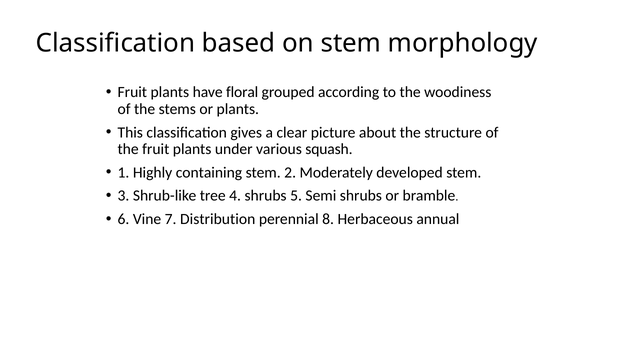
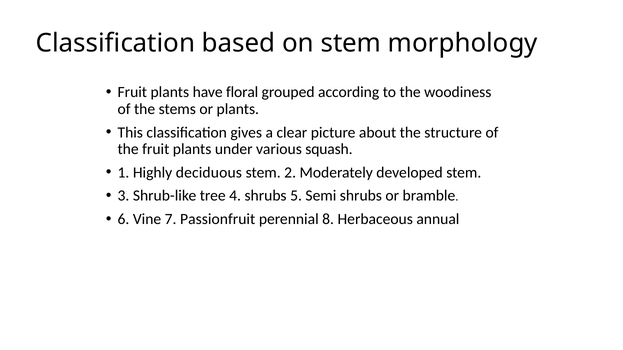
containing: containing -> deciduous
Distribution: Distribution -> Passionfruit
